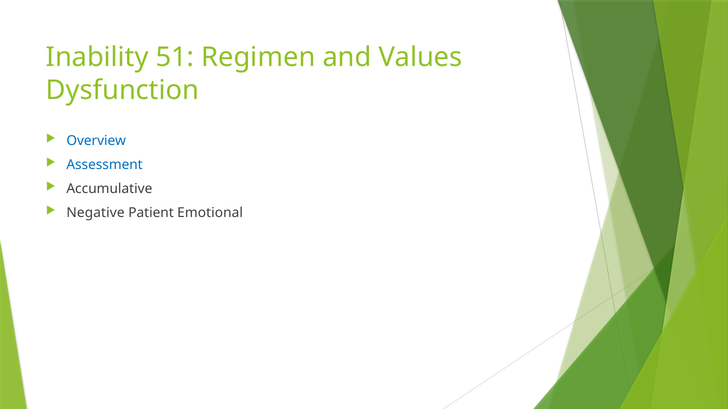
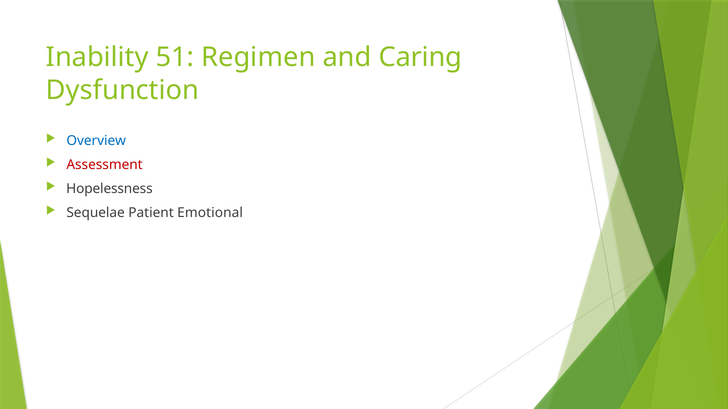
Values: Values -> Caring
Assessment colour: blue -> red
Accumulative: Accumulative -> Hopelessness
Negative: Negative -> Sequelae
